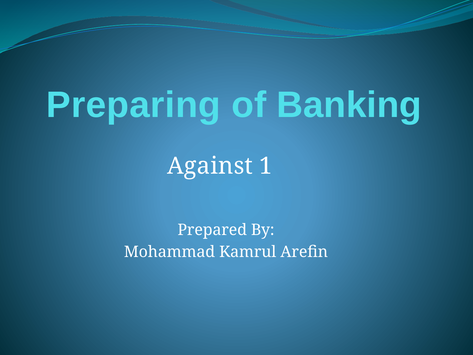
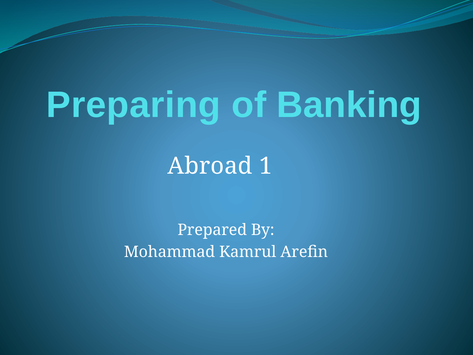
Against: Against -> Abroad
